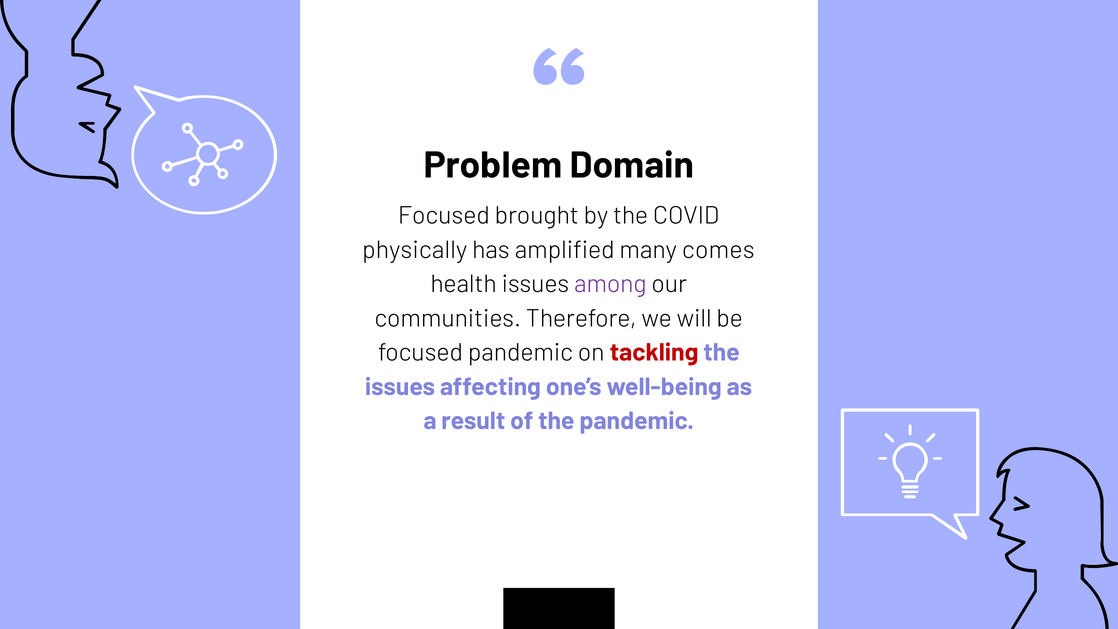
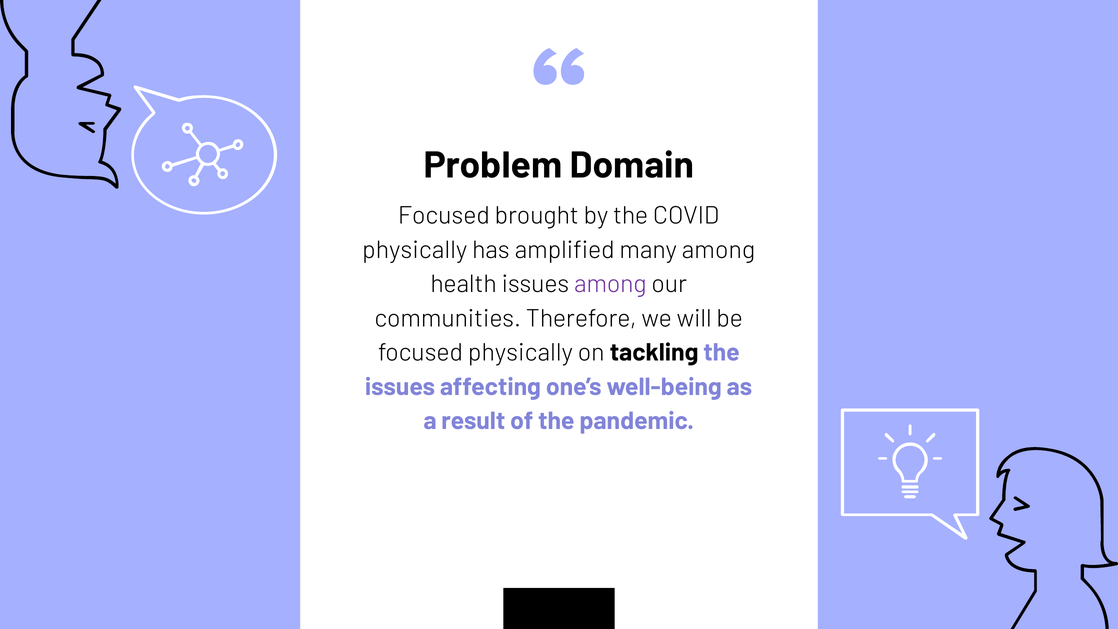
many comes: comes -> among
focused pandemic: pandemic -> physically
tackling colour: red -> black
